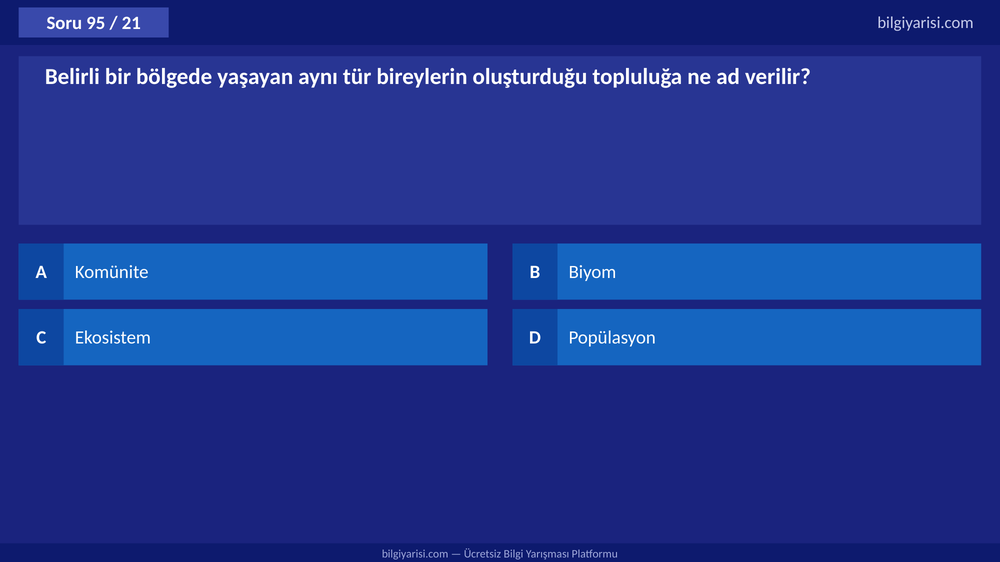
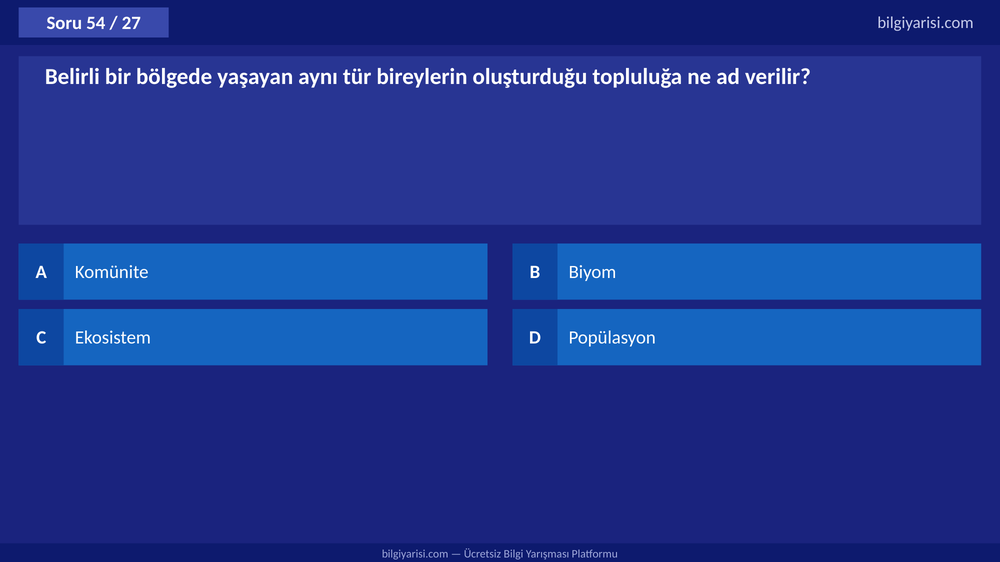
95: 95 -> 54
21: 21 -> 27
